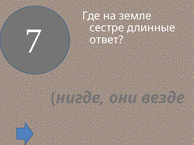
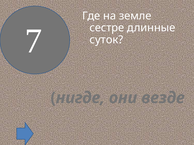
ответ: ответ -> суток
